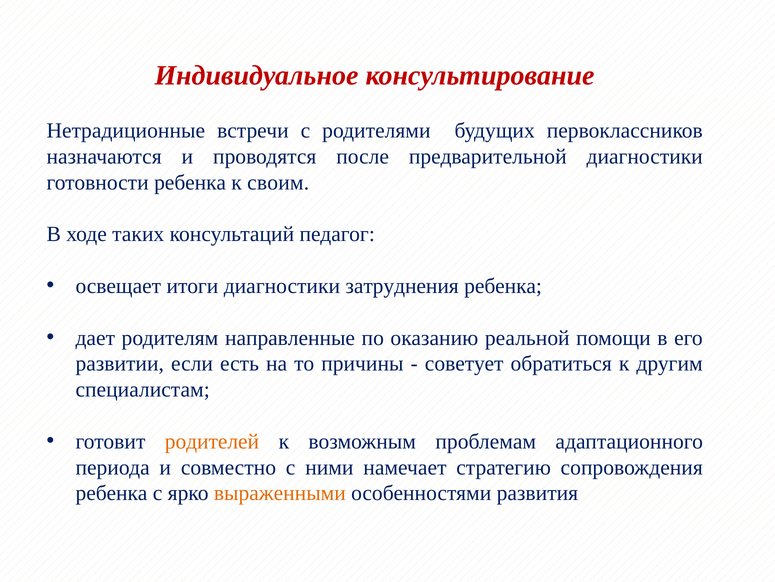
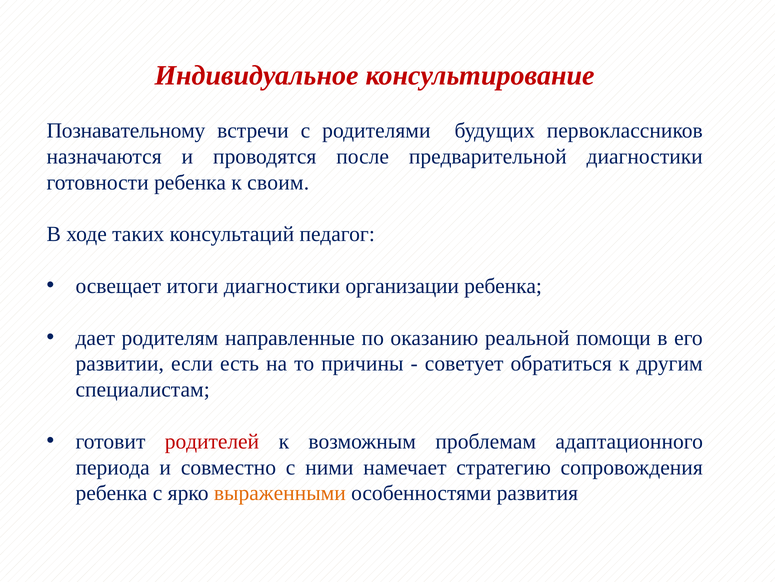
Нетрадиционные: Нетрадиционные -> Познавательному
затруднения: затруднения -> организации
родителей colour: orange -> red
